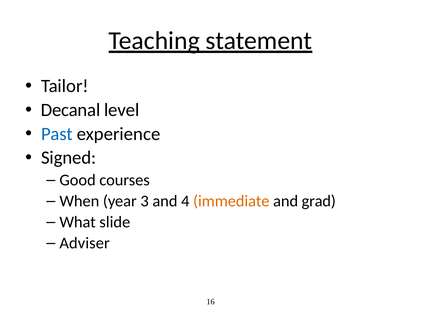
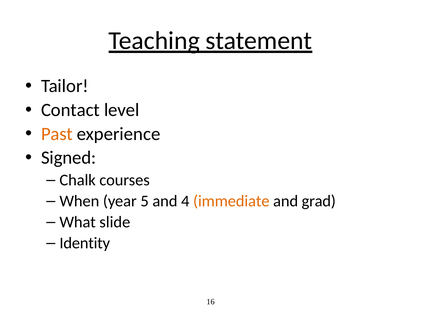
Decanal: Decanal -> Contact
Past colour: blue -> orange
Good: Good -> Chalk
3: 3 -> 5
Adviser: Adviser -> Identity
